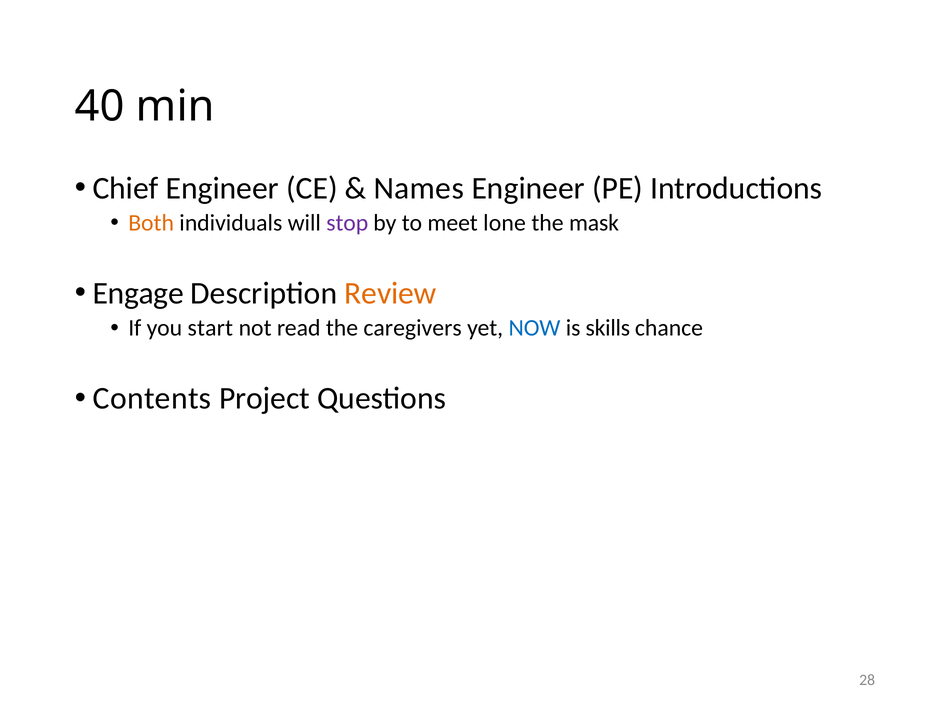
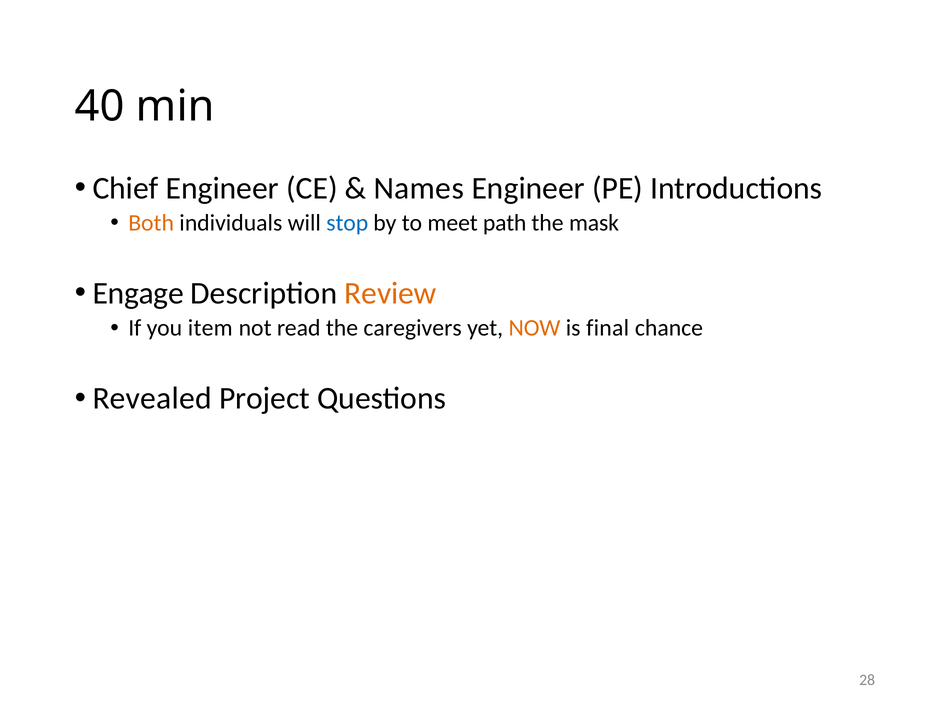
stop colour: purple -> blue
lone: lone -> path
start: start -> item
NOW colour: blue -> orange
skills: skills -> final
Contents: Contents -> Revealed
